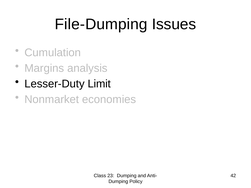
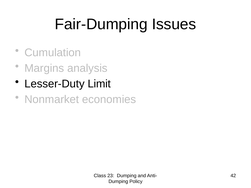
File-Dumping: File-Dumping -> Fair-Dumping
